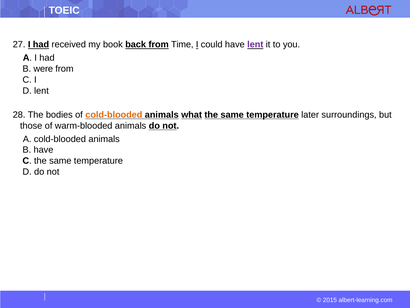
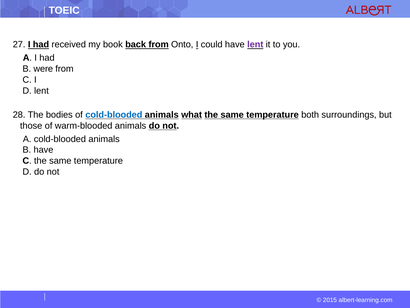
Time: Time -> Onto
cold-blooded at (114, 115) colour: orange -> blue
later: later -> both
